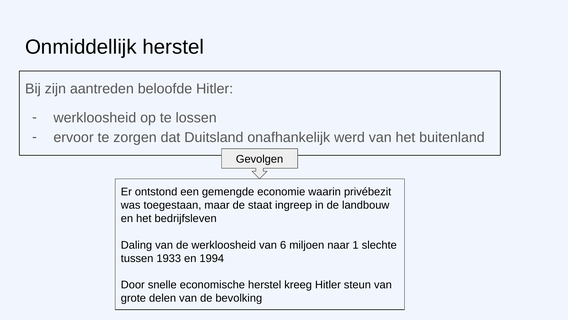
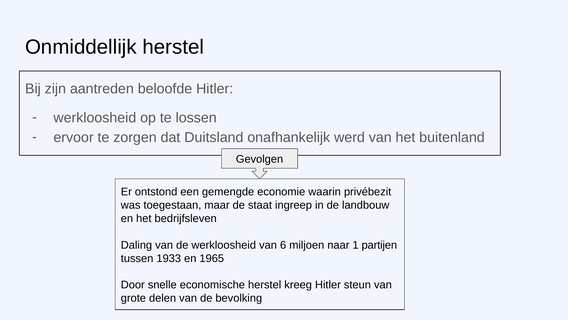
slechte: slechte -> partijen
1994: 1994 -> 1965
